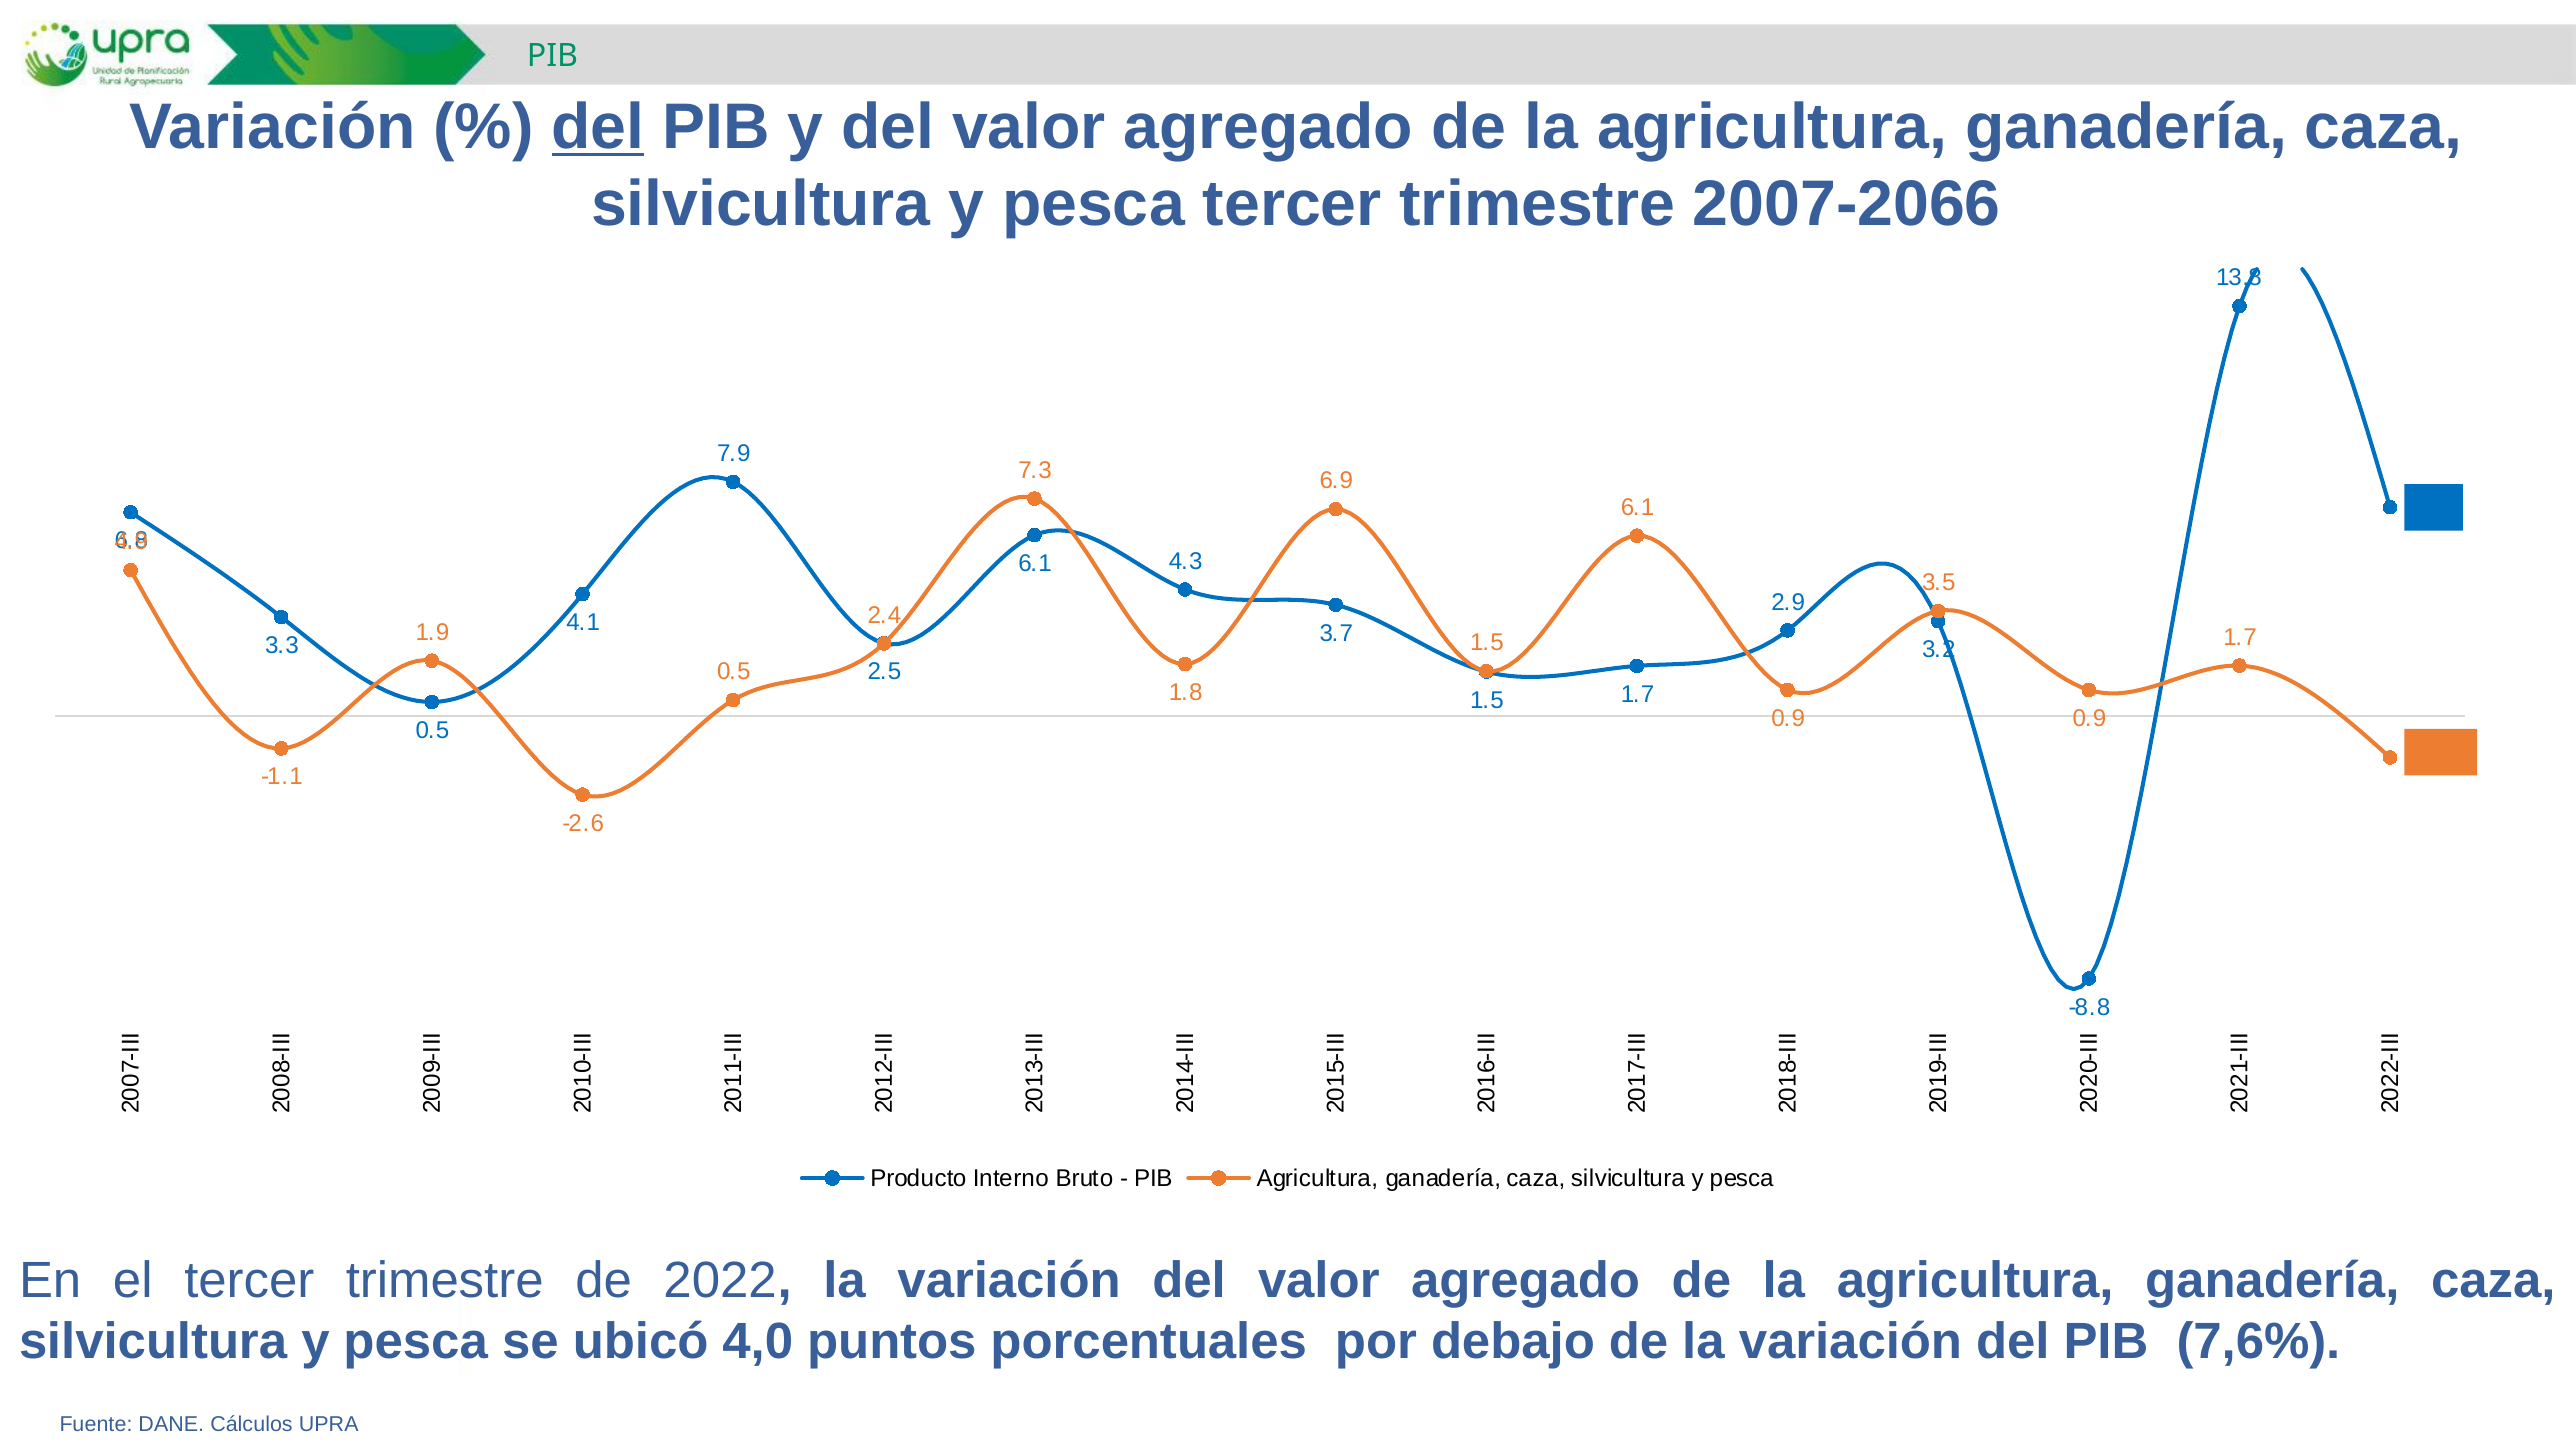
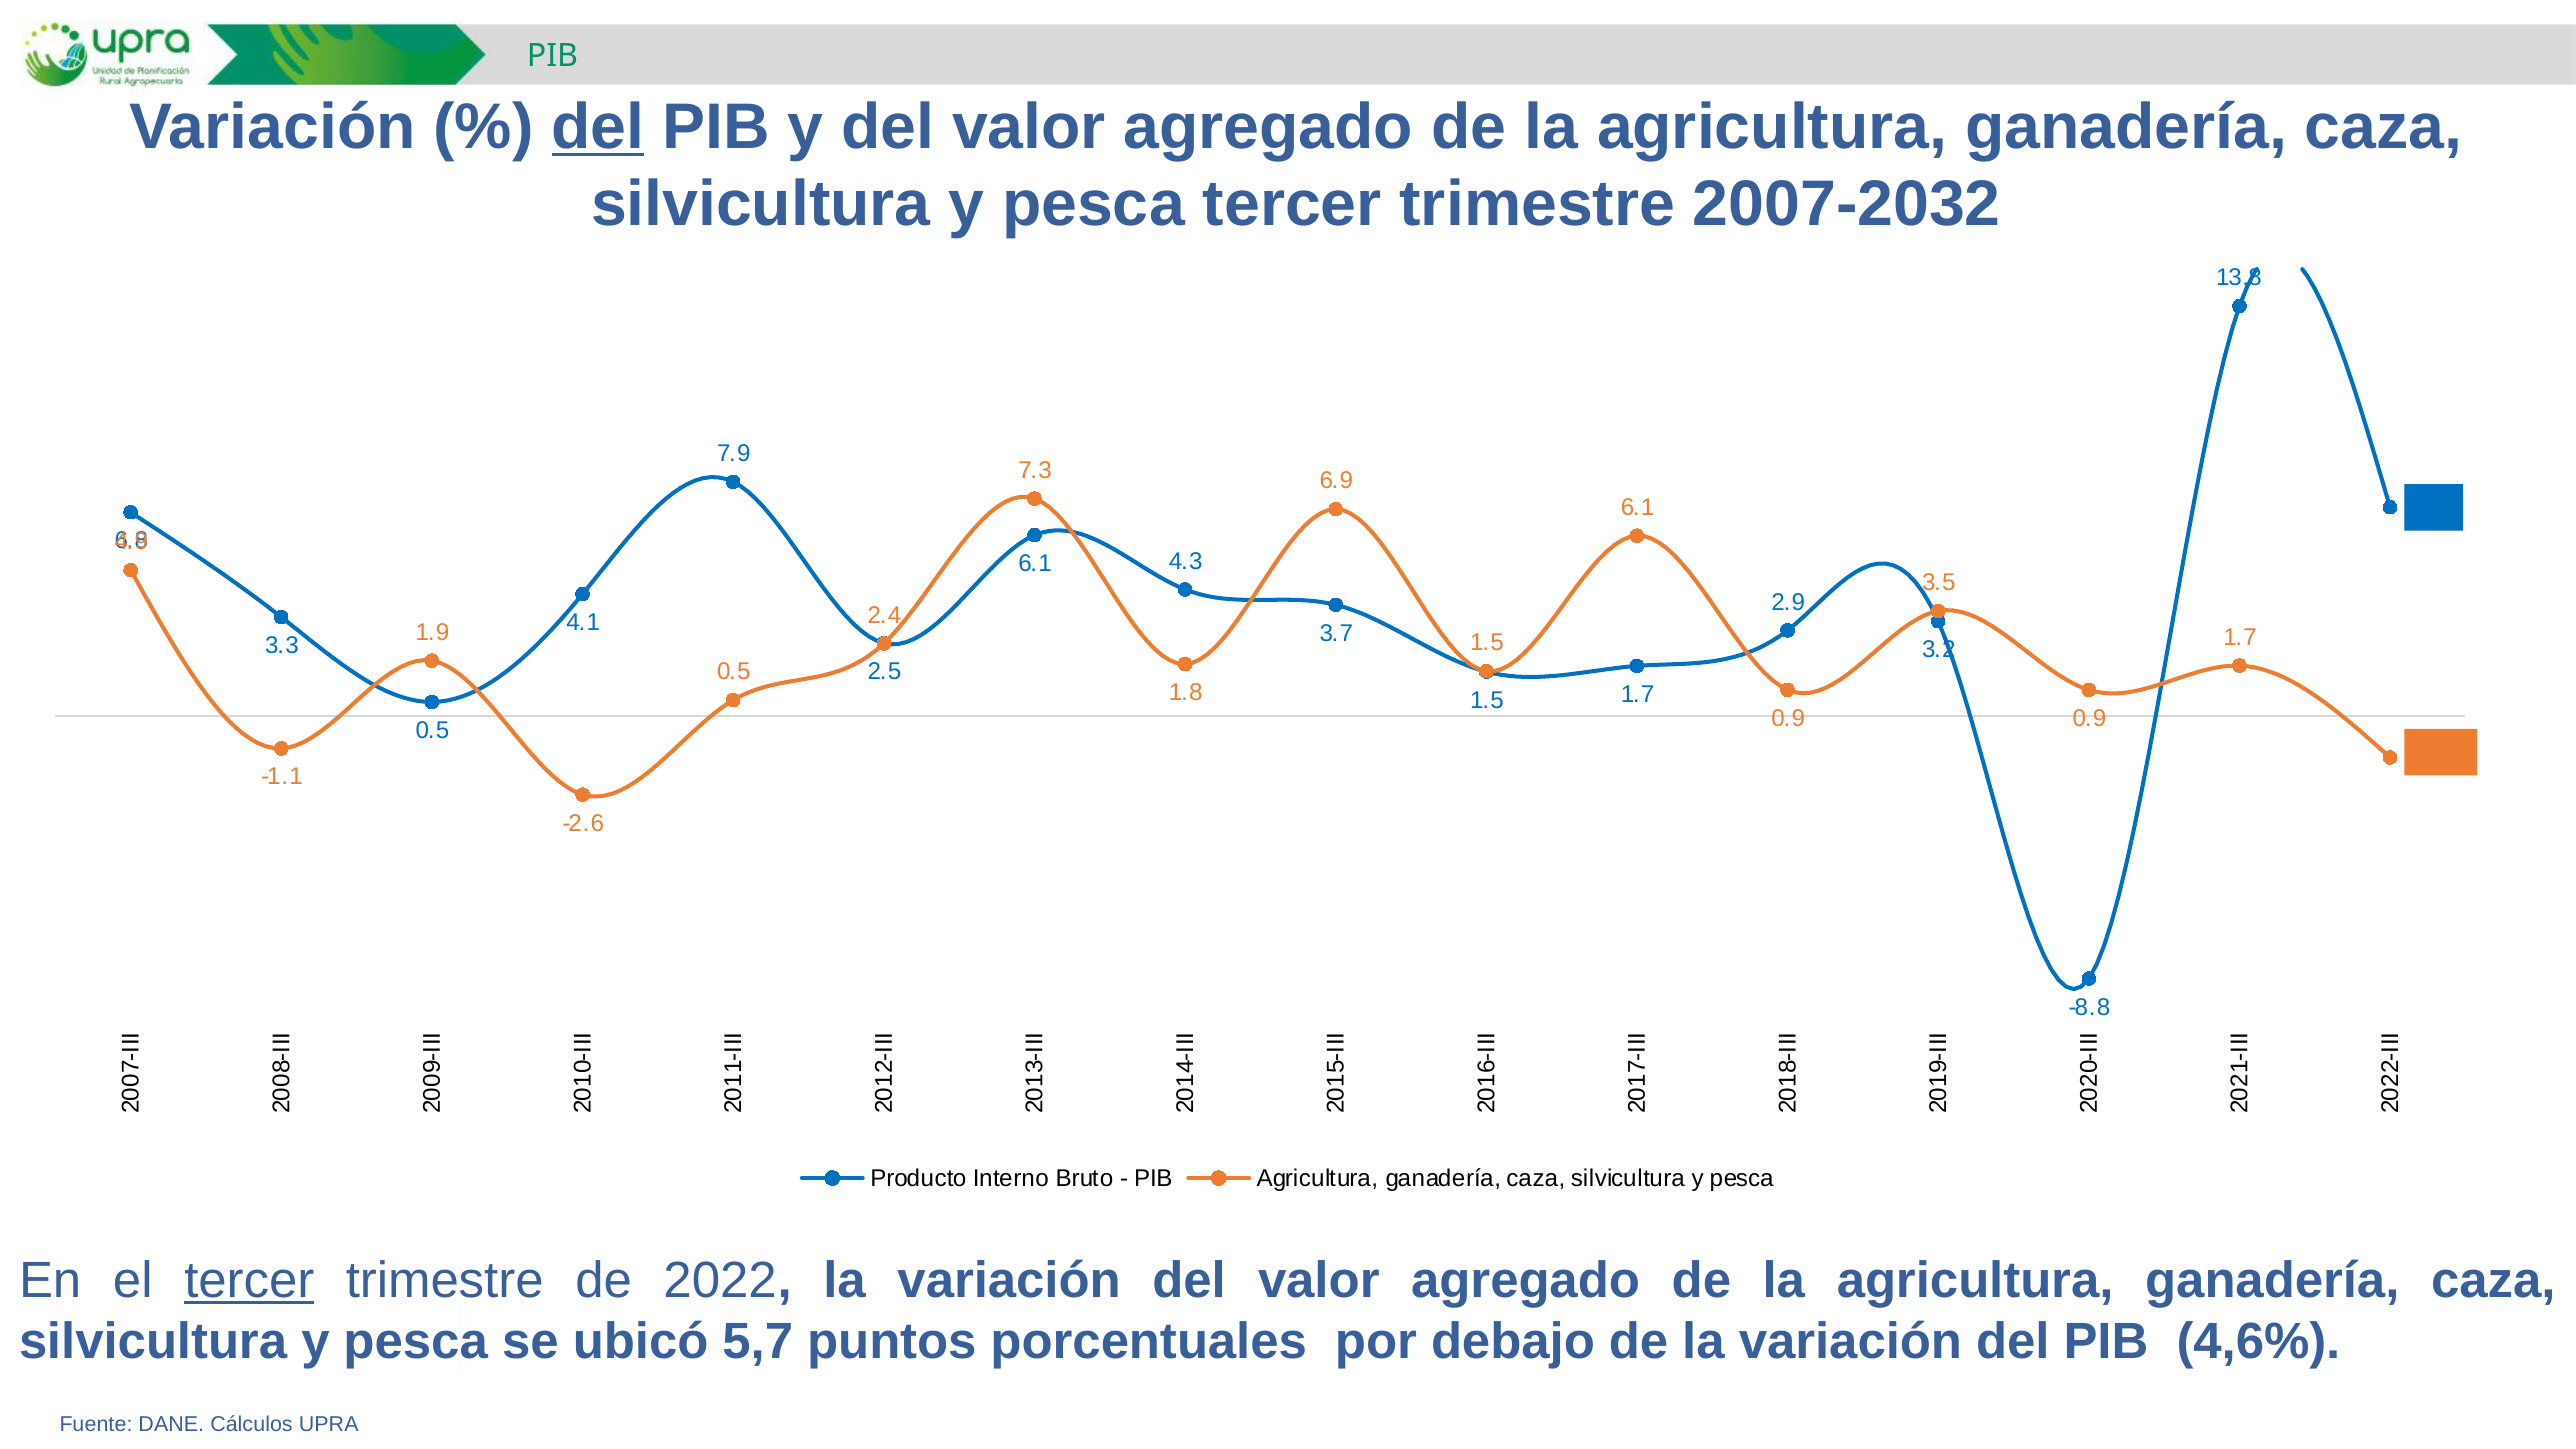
2007-2066: 2007-2066 -> 2007-2032
tercer at (249, 1281) underline: none -> present
4,0: 4,0 -> 5,7
7,6%: 7,6% -> 4,6%
